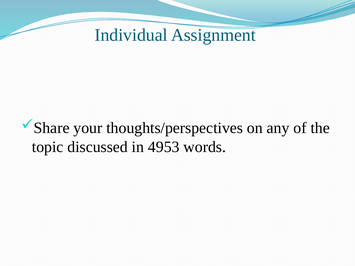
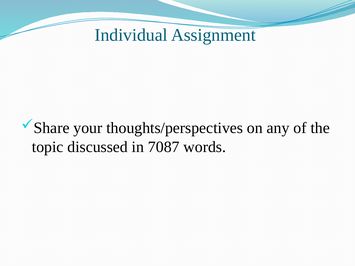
4953: 4953 -> 7087
